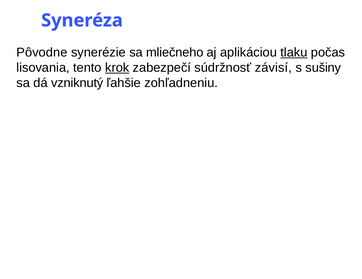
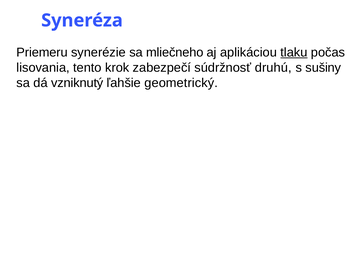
Pôvodne: Pôvodne -> Priemeru
krok underline: present -> none
závisí: závisí -> druhú
zohľadneniu: zohľadneniu -> geometrický
